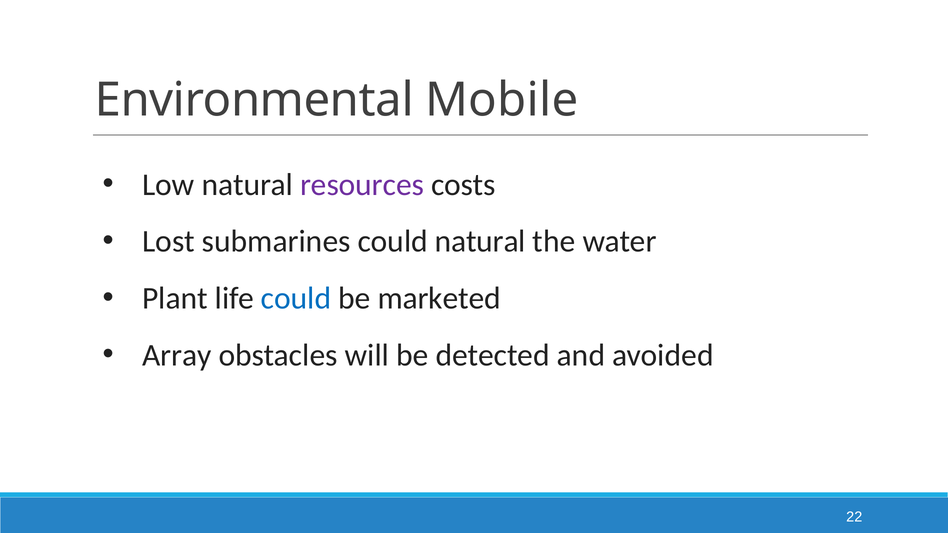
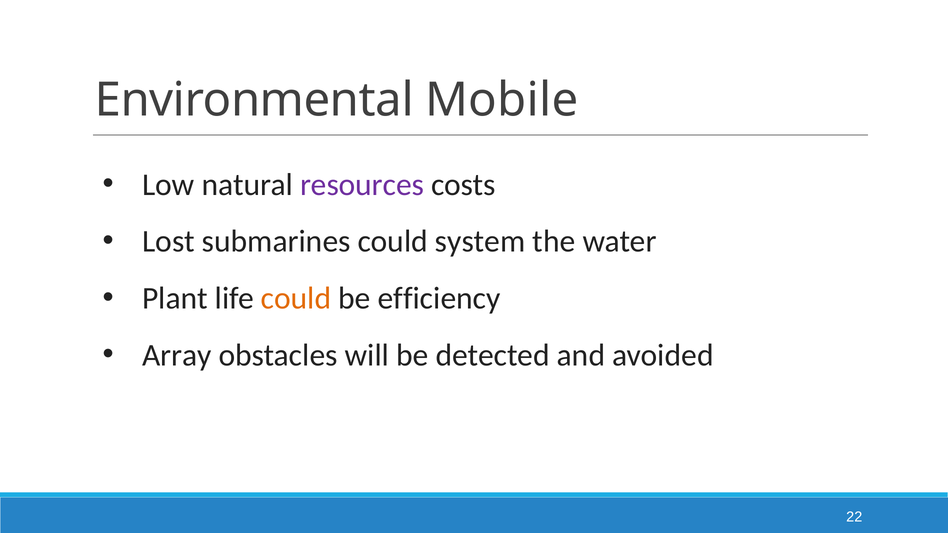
could natural: natural -> system
could at (296, 298) colour: blue -> orange
marketed: marketed -> efficiency
